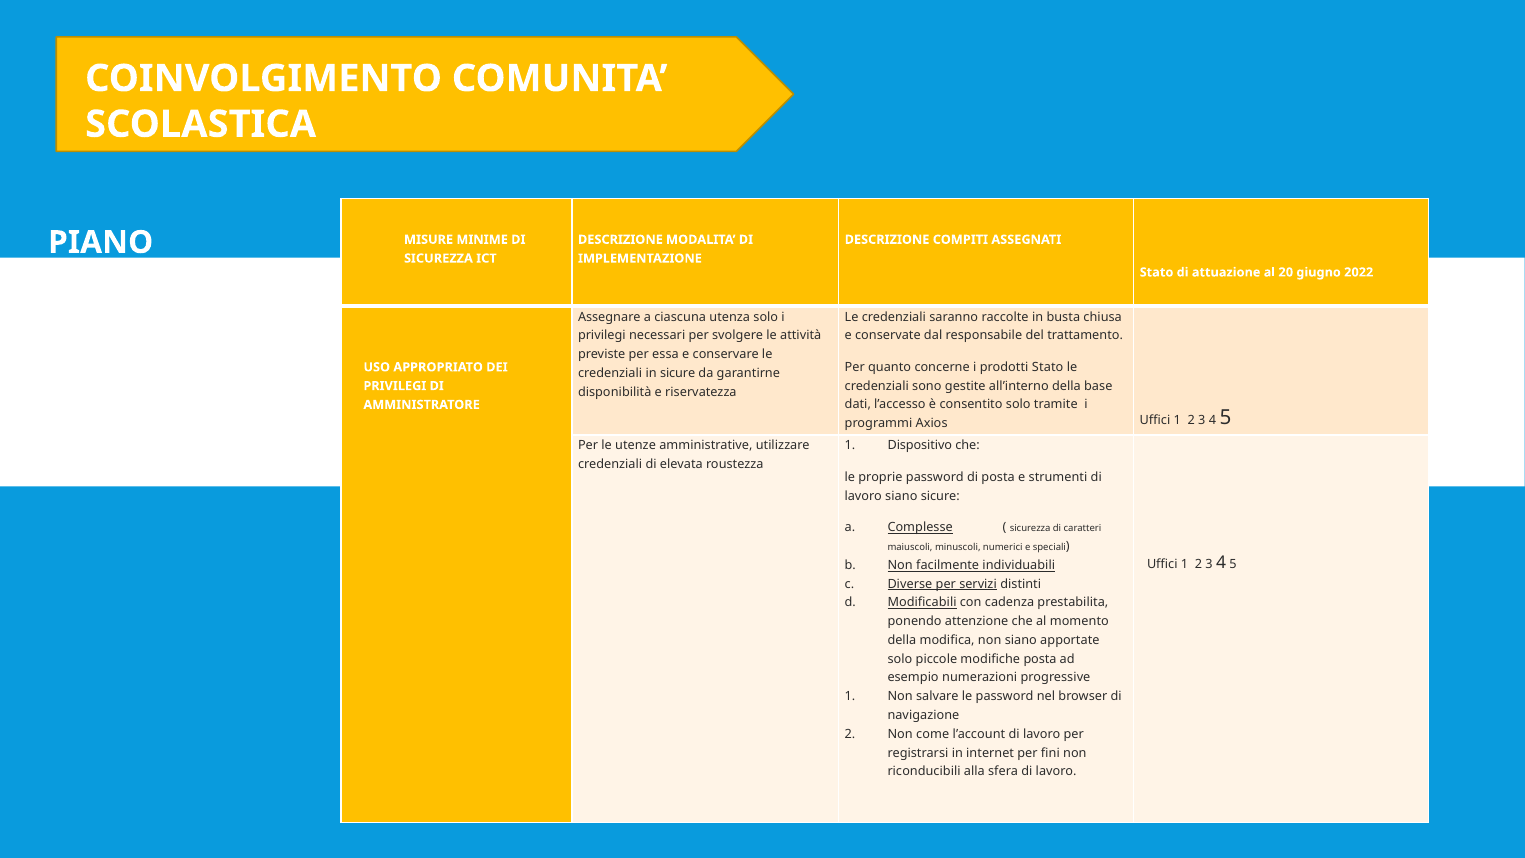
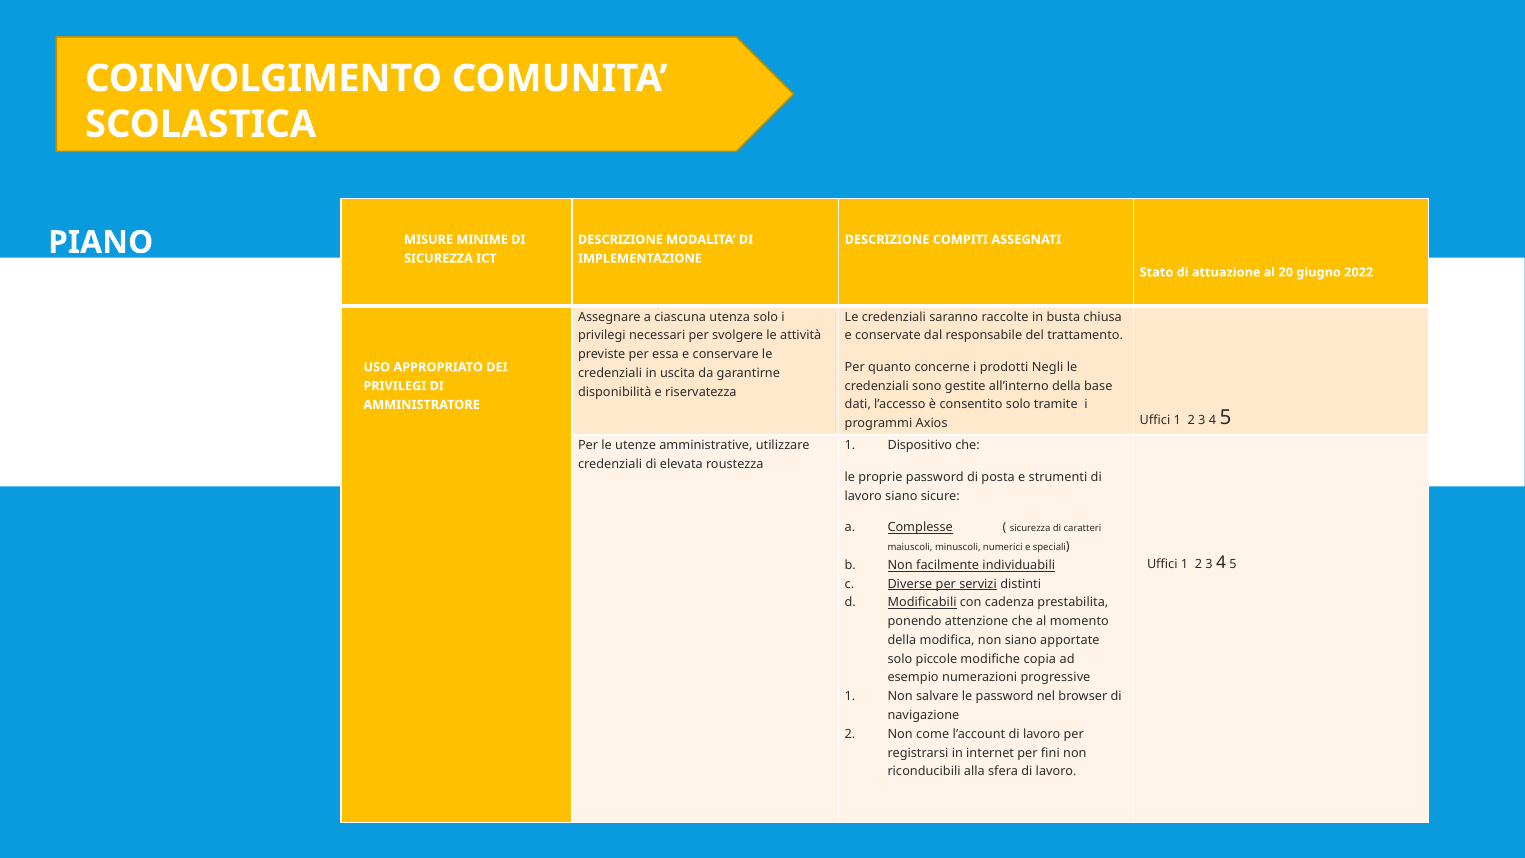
prodotti Stato: Stato -> Negli
in sicure: sicure -> uscita
modifiche posta: posta -> copia
